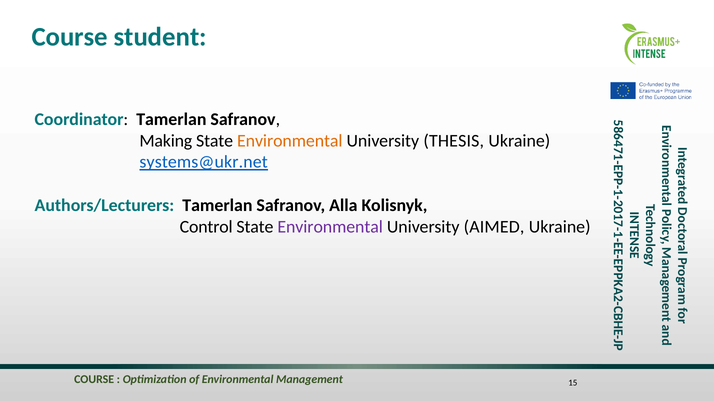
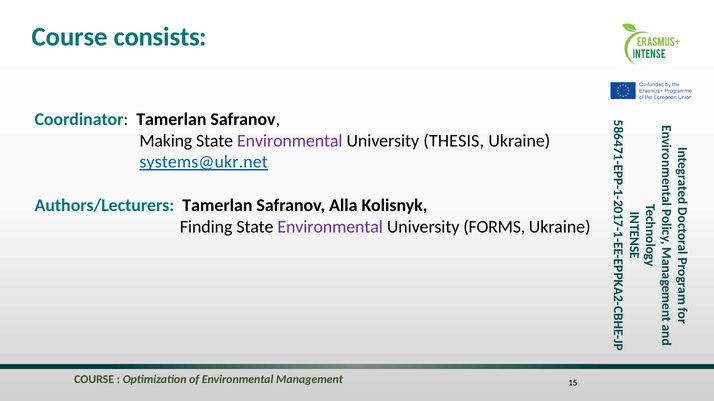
student: student -> consists
Environmental at (290, 141) colour: orange -> purple
Control: Control -> Finding
AIMED: AIMED -> FORMS
